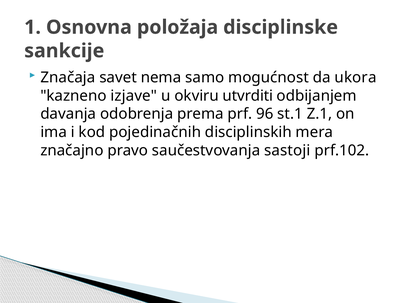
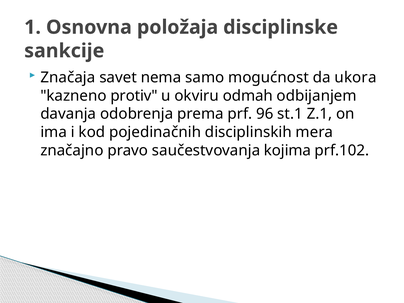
izjave: izjave -> protiv
utvrditi: utvrditi -> odmah
sastoji: sastoji -> kojima
